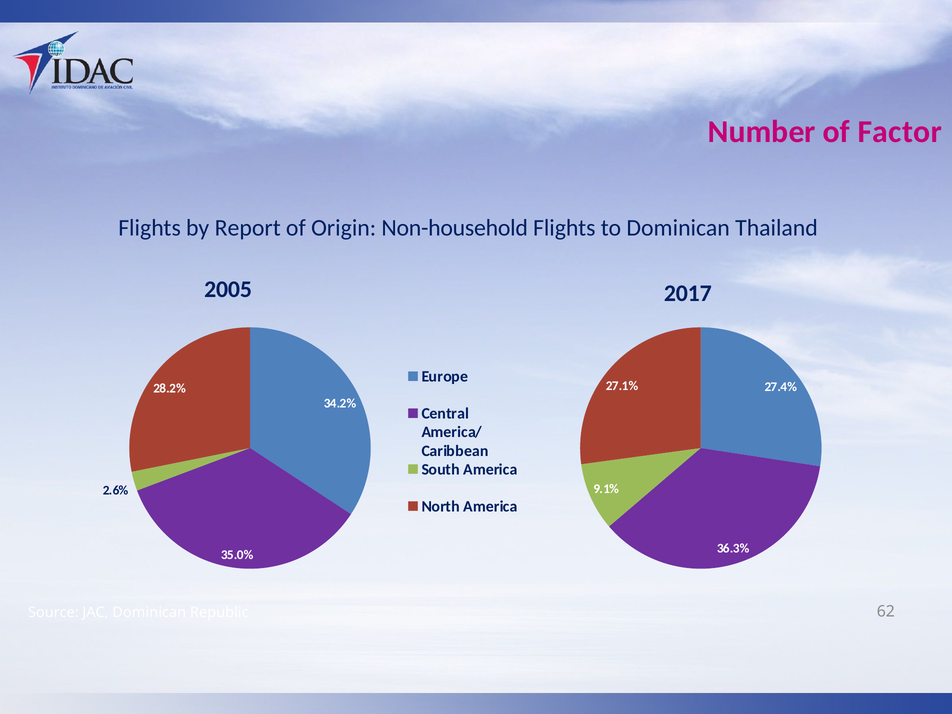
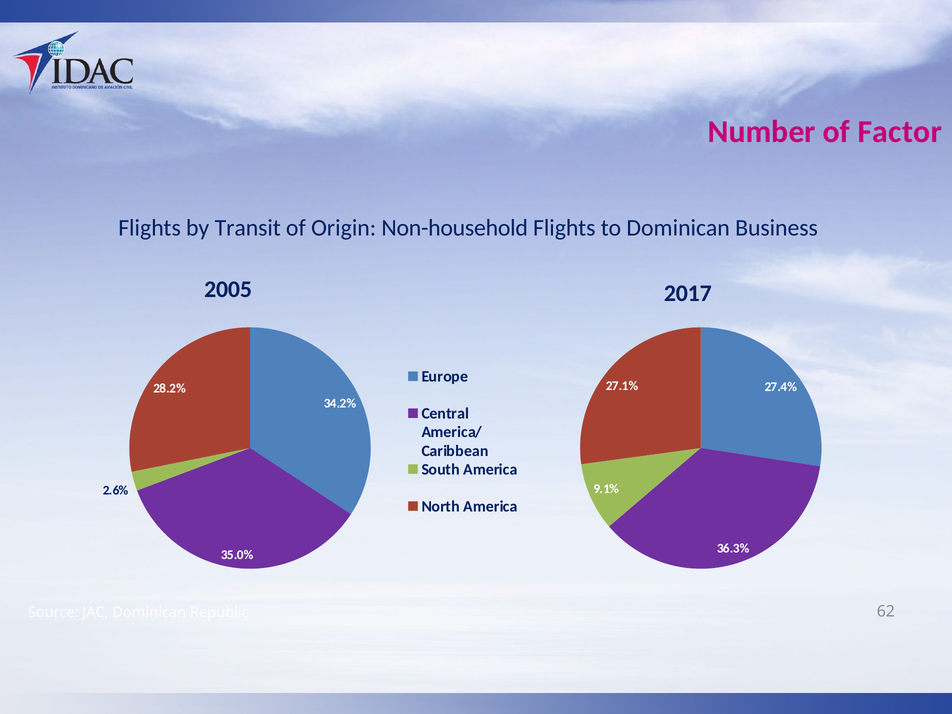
Report: Report -> Transit
Thailand: Thailand -> Business
